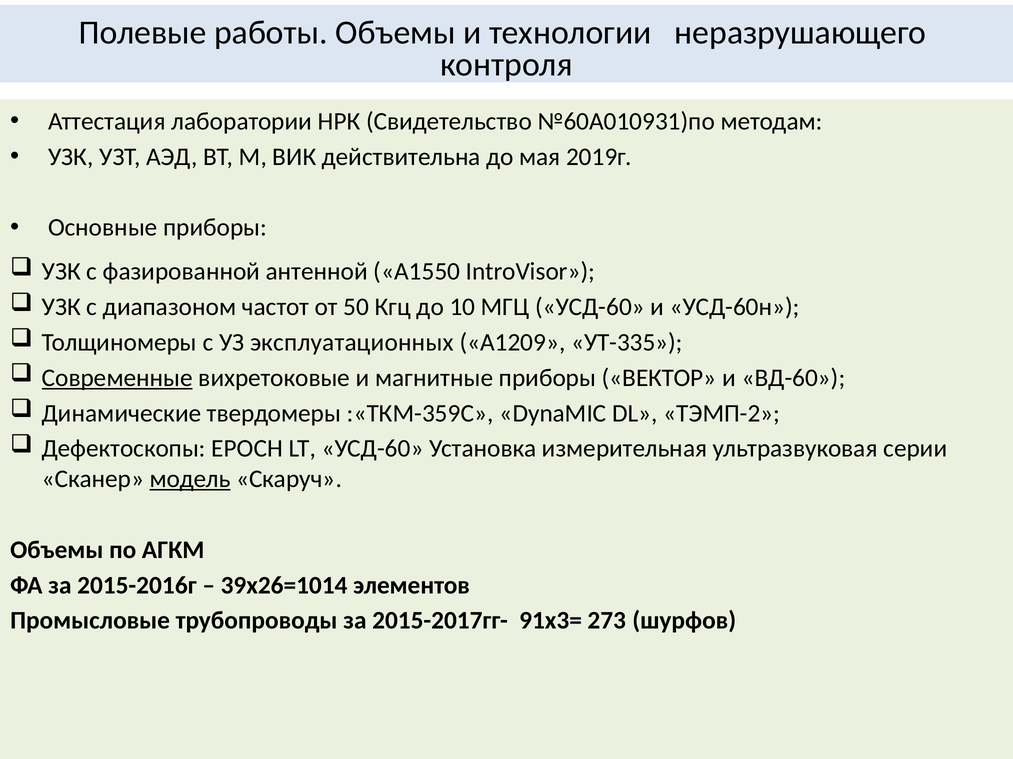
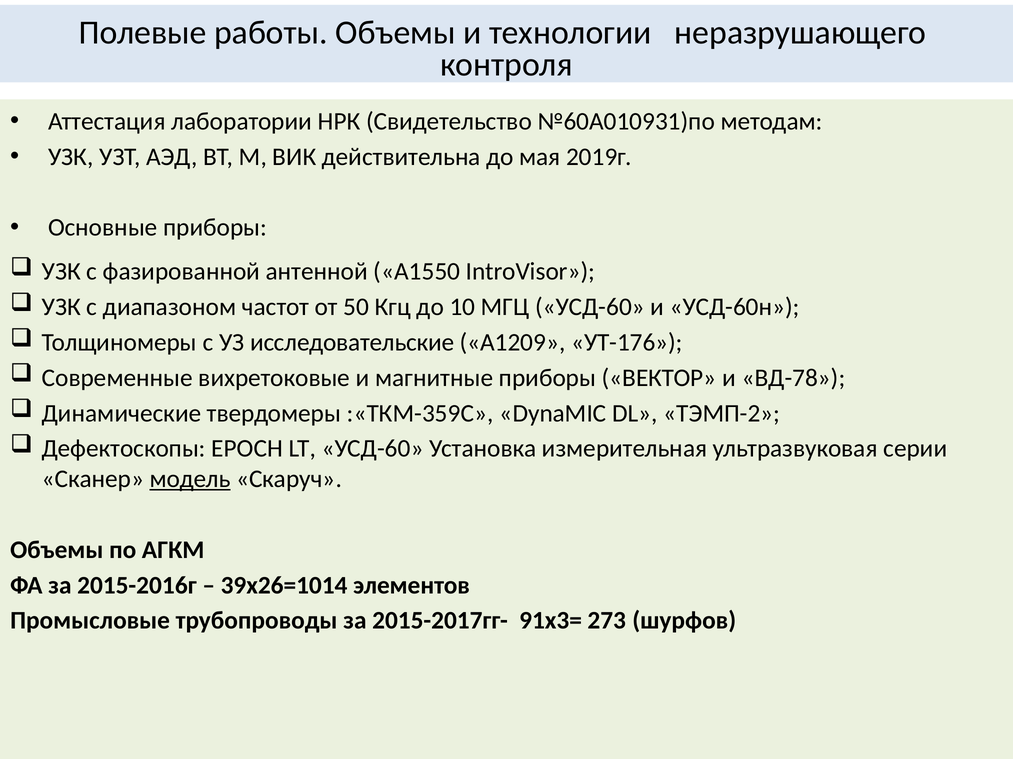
эксплуатационных: эксплуатационных -> исследовательские
УТ-335: УТ-335 -> УТ-176
Современные underline: present -> none
ВД-60: ВД-60 -> ВД-78
